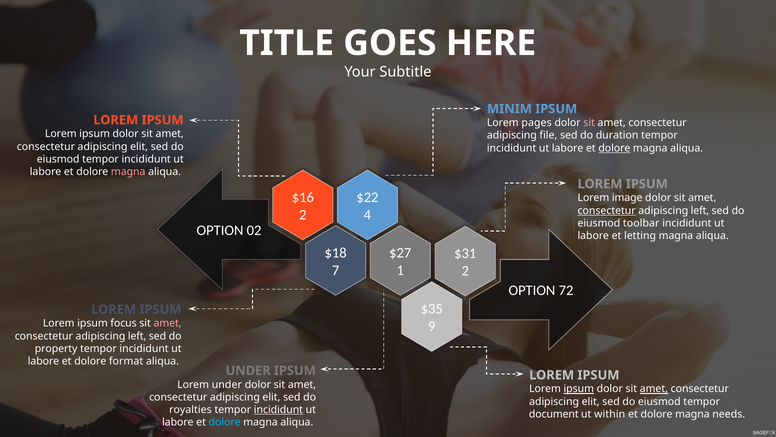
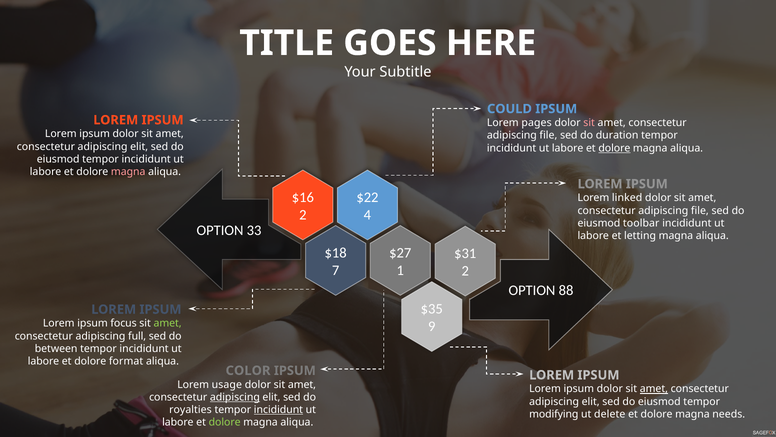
MINIM: MINIM -> COULD
image: image -> linked
consectetur at (607, 210) underline: present -> none
left at (700, 210): left -> file
02: 02 -> 33
72: 72 -> 88
amet at (168, 323) colour: pink -> light green
left at (137, 336): left -> full
property: property -> between
UNDER at (248, 370): UNDER -> COLOR
Lorem under: under -> usage
ipsum at (579, 389) underline: present -> none
adipiscing at (235, 397) underline: none -> present
document: document -> modifying
within: within -> delete
dolore at (225, 422) colour: light blue -> light green
